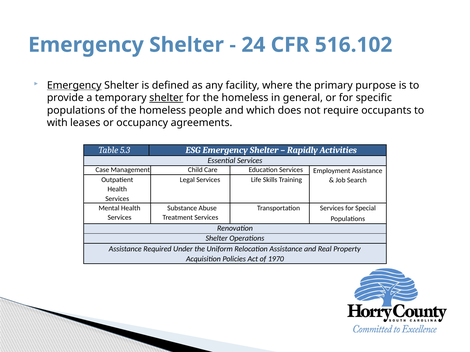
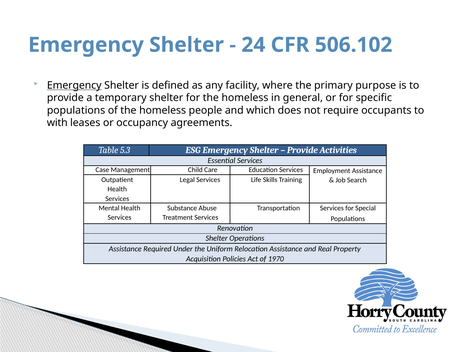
516.102: 516.102 -> 506.102
shelter at (166, 98) underline: present -> none
Rapidly at (302, 150): Rapidly -> Provide
